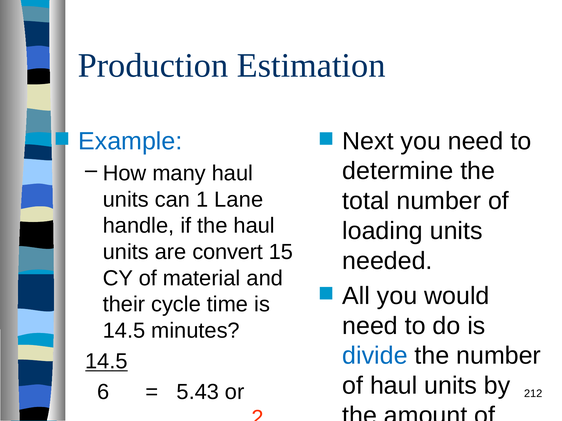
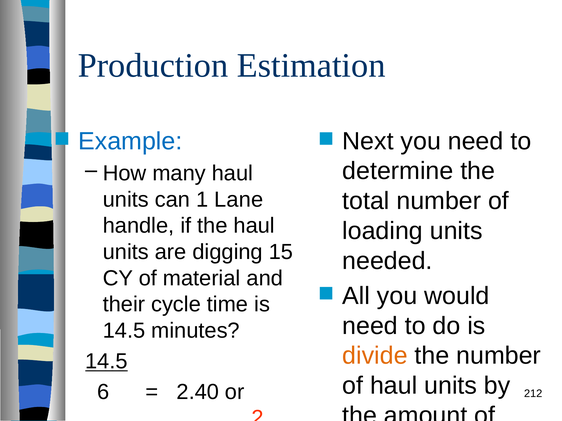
convert: convert -> digging
divide colour: blue -> orange
5.43: 5.43 -> 2.40
